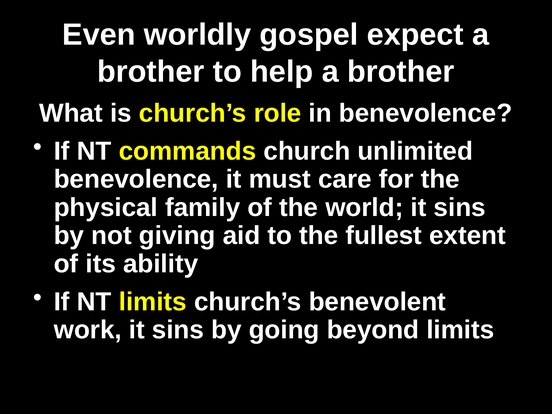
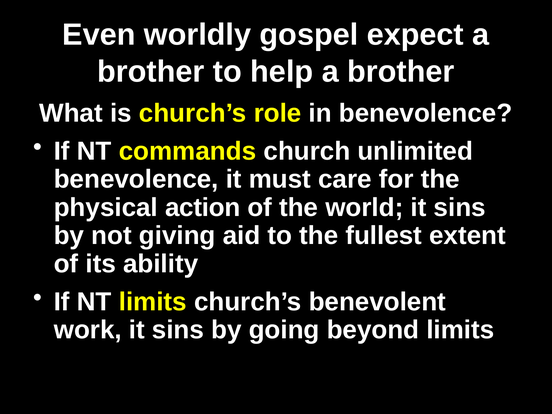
family: family -> action
